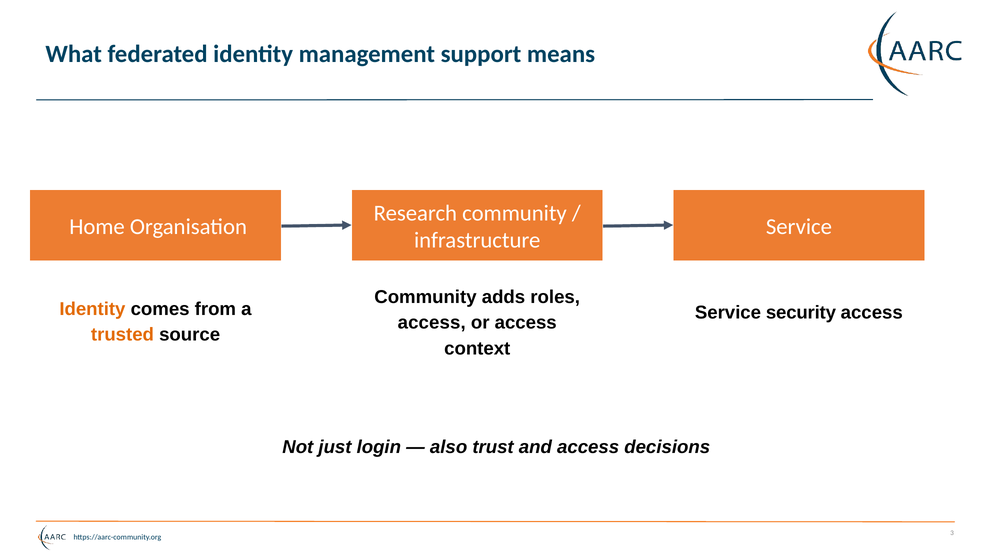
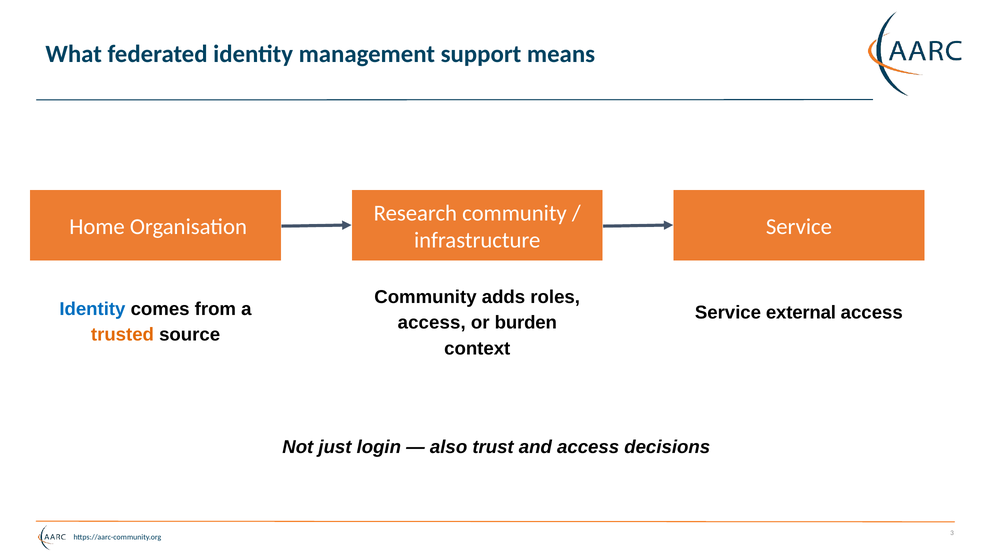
Identity at (92, 309) colour: orange -> blue
security: security -> external
or access: access -> burden
